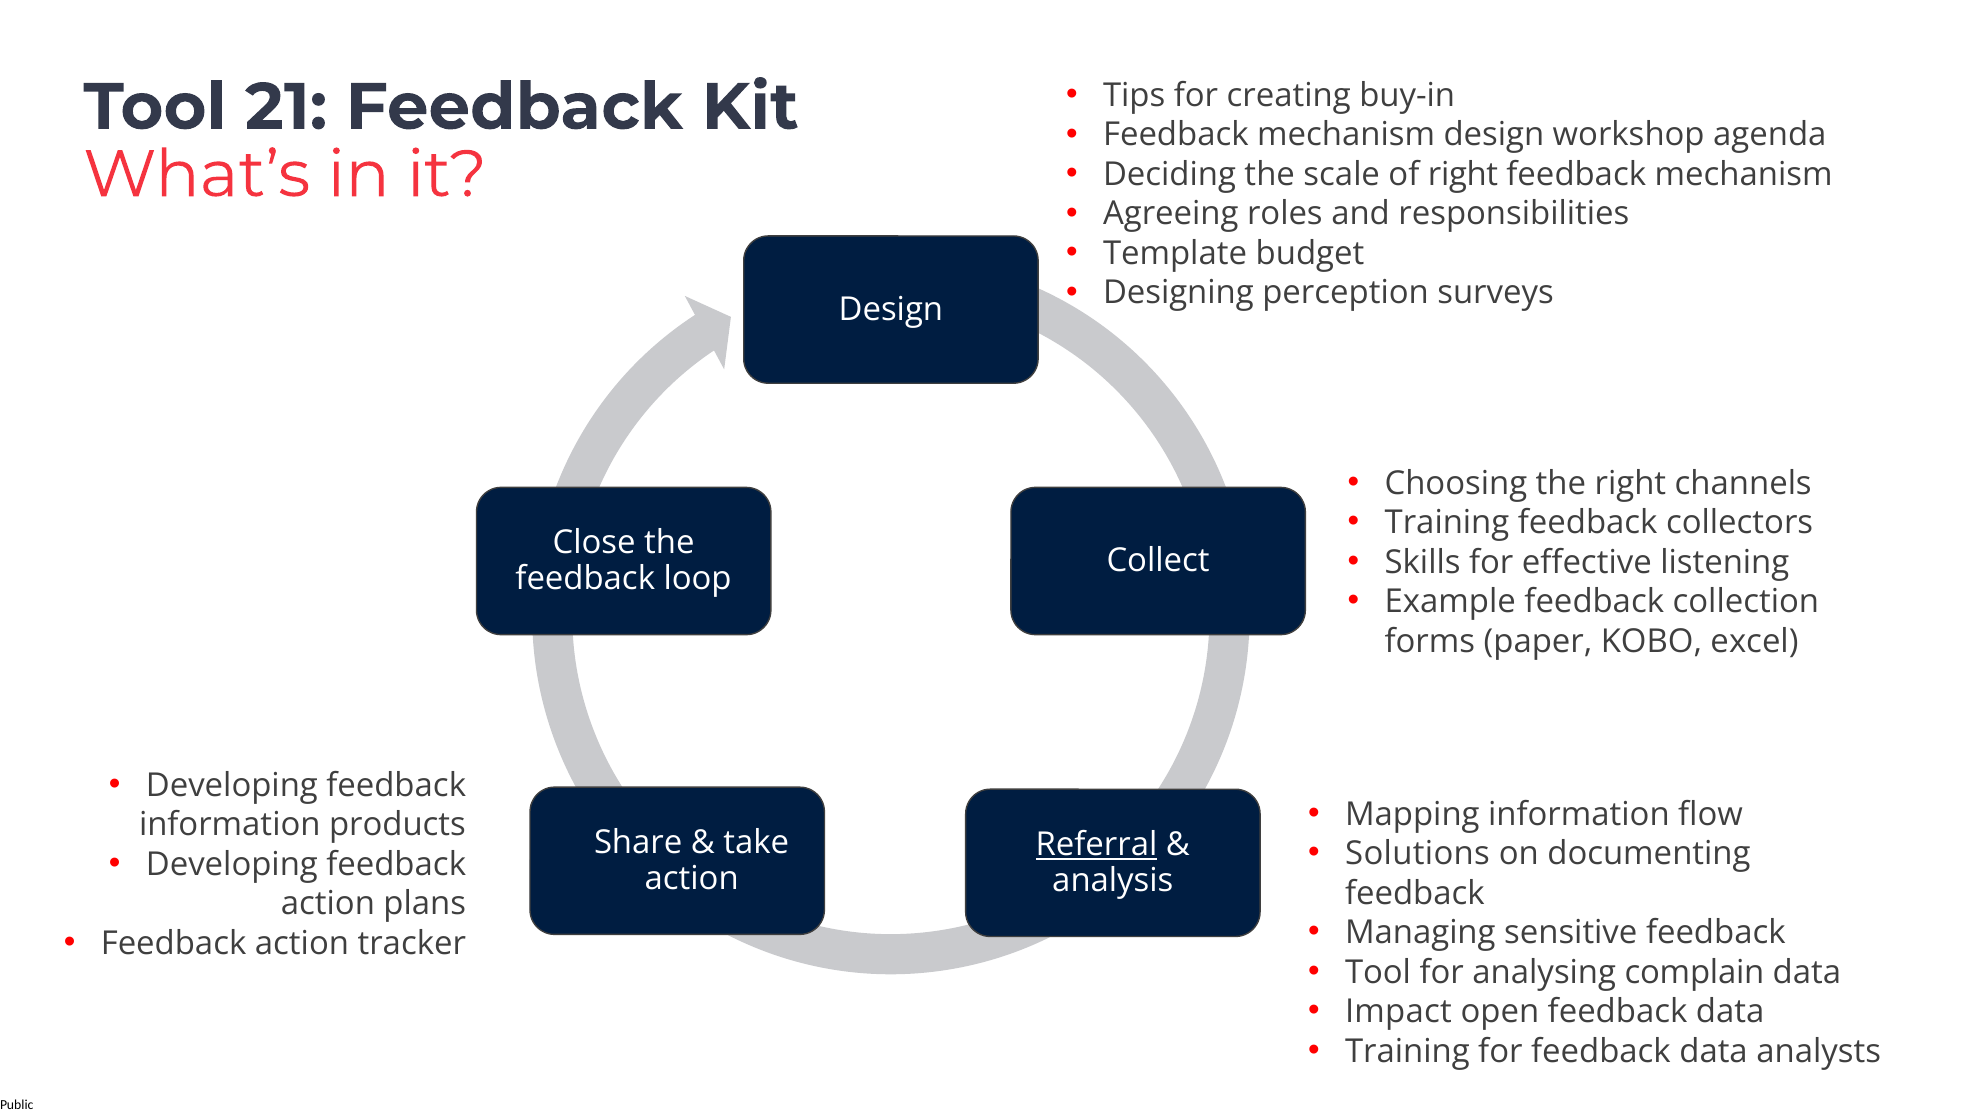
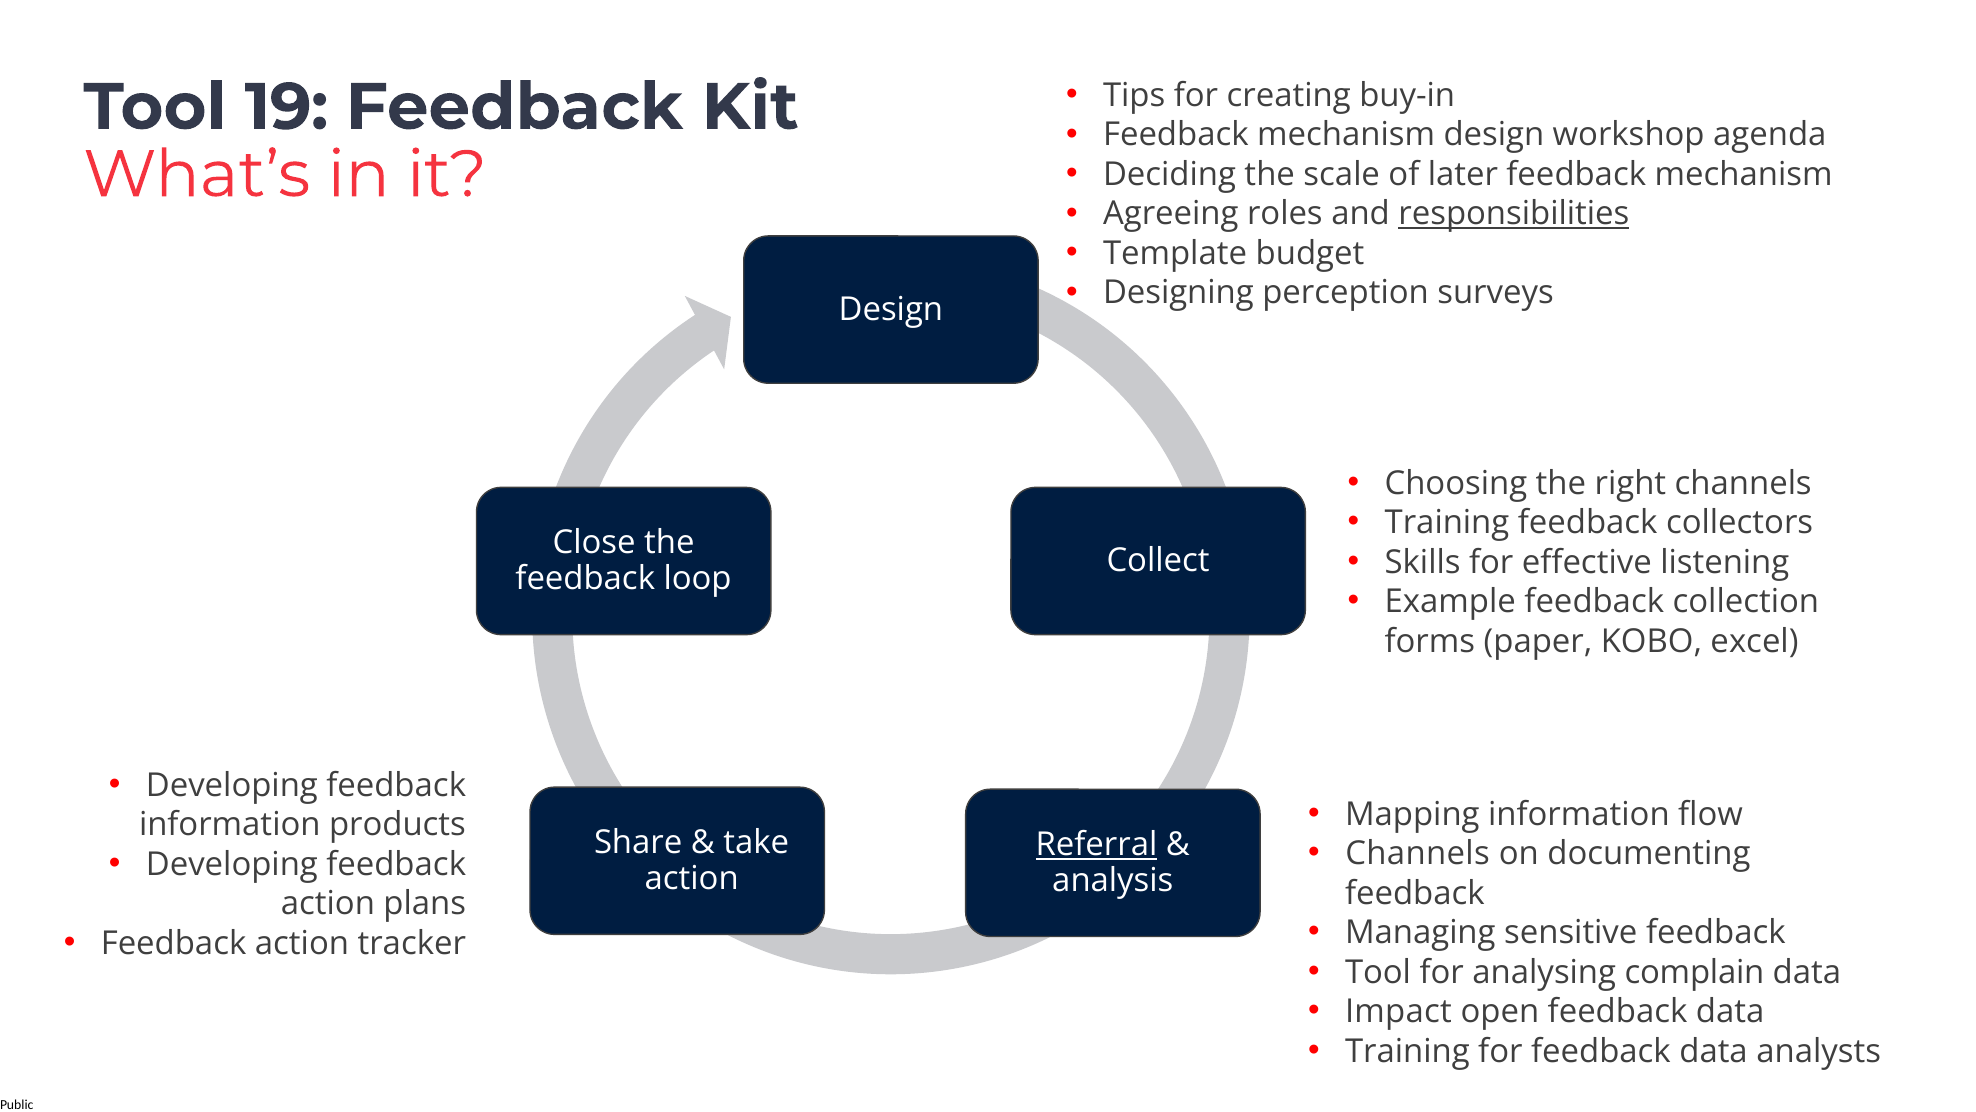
21: 21 -> 19
of right: right -> later
responsibilities underline: none -> present
Solutions at (1418, 853): Solutions -> Channels
